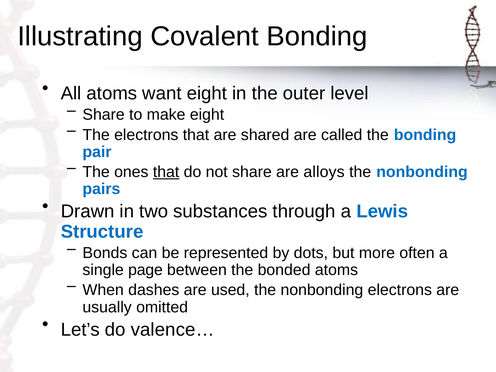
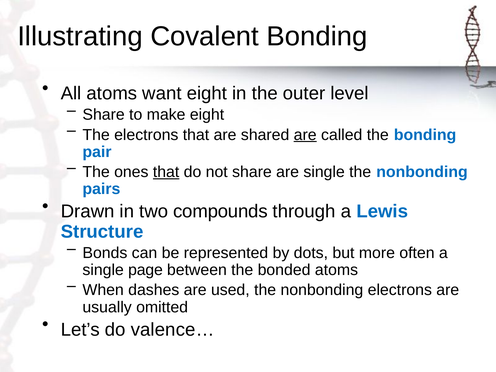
are at (305, 135) underline: none -> present
are alloys: alloys -> single
substances: substances -> compounds
